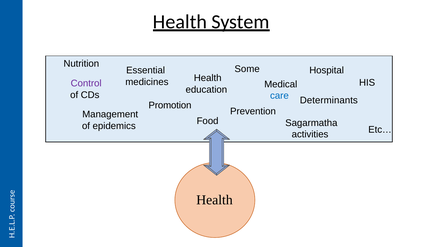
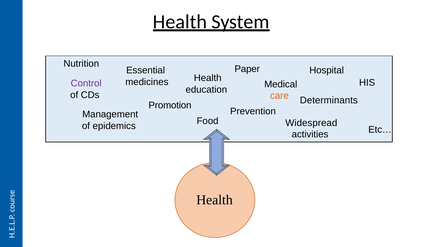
Some: Some -> Paper
care colour: blue -> orange
Sagarmatha: Sagarmatha -> Widespread
